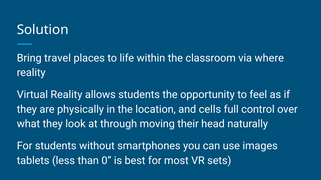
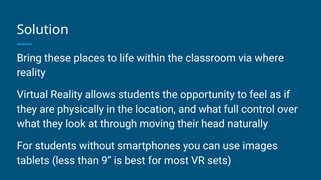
travel: travel -> these
and cells: cells -> what
0: 0 -> 9
